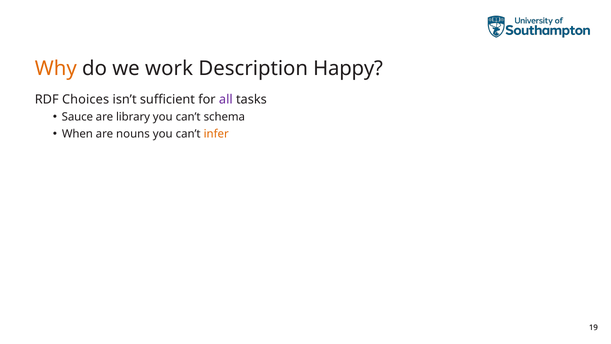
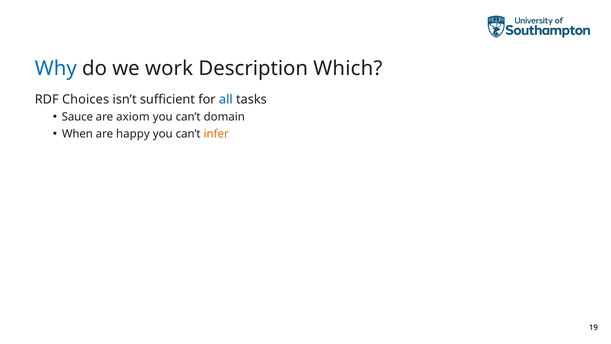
Why colour: orange -> blue
Happy: Happy -> Which
all colour: purple -> blue
library: library -> axiom
schema: schema -> domain
nouns: nouns -> happy
